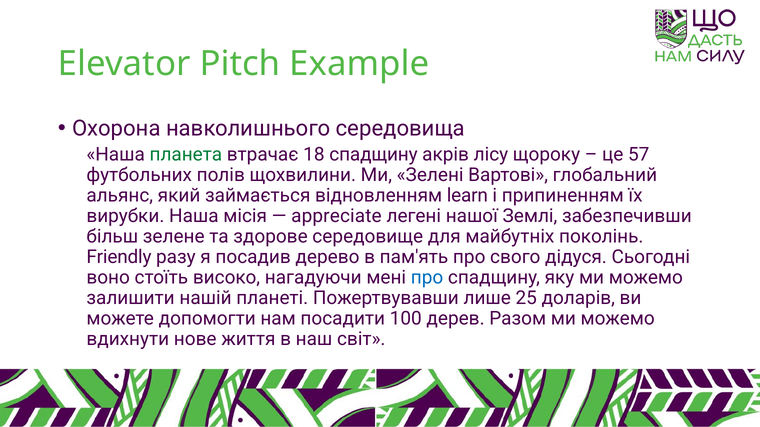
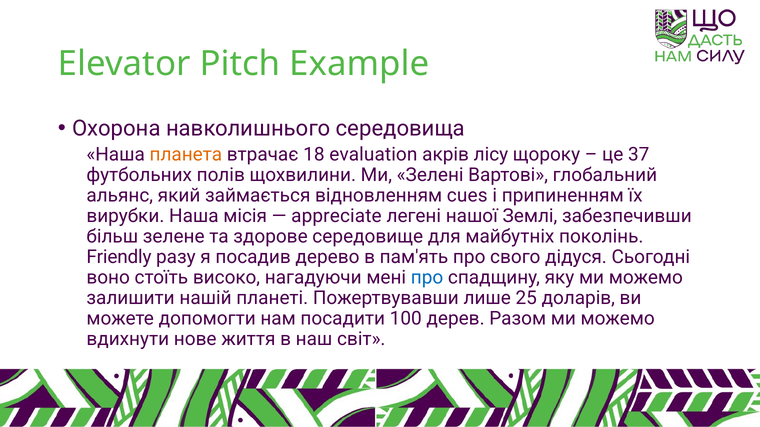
планета colour: green -> orange
18 спадщину: спадщину -> evaluation
57: 57 -> 37
learn: learn -> cues
